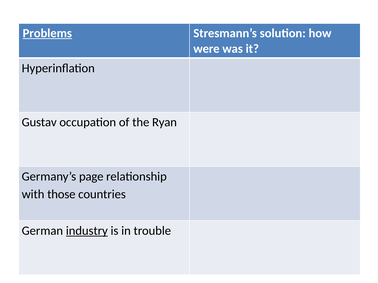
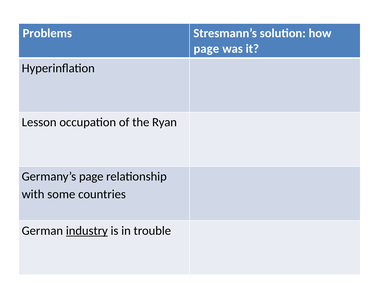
Problems underline: present -> none
were at (206, 49): were -> page
Gustav: Gustav -> Lesson
those: those -> some
